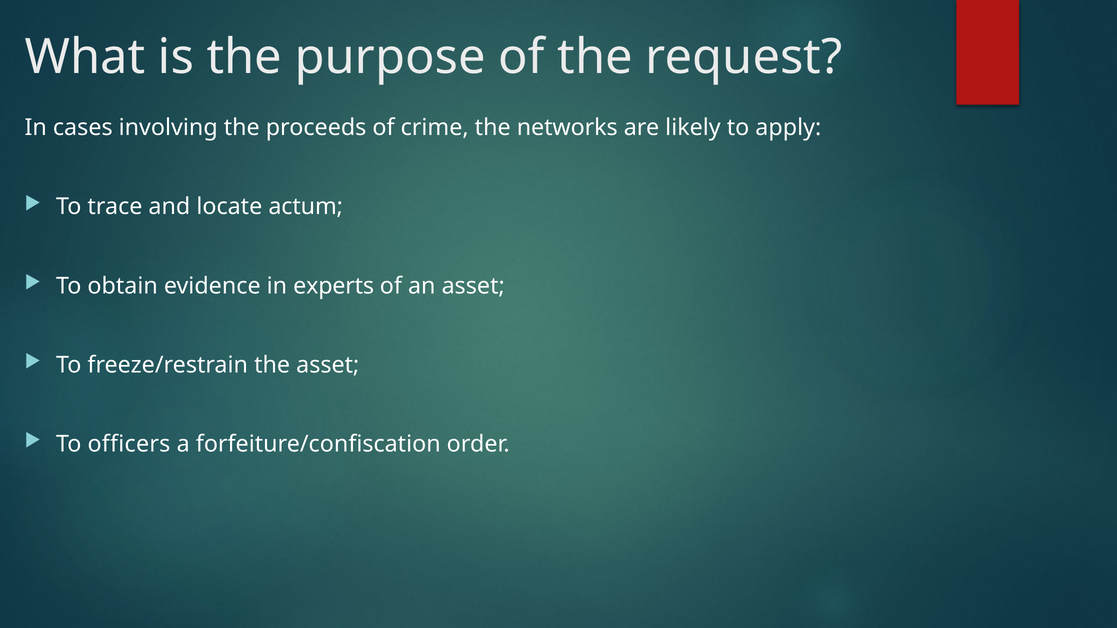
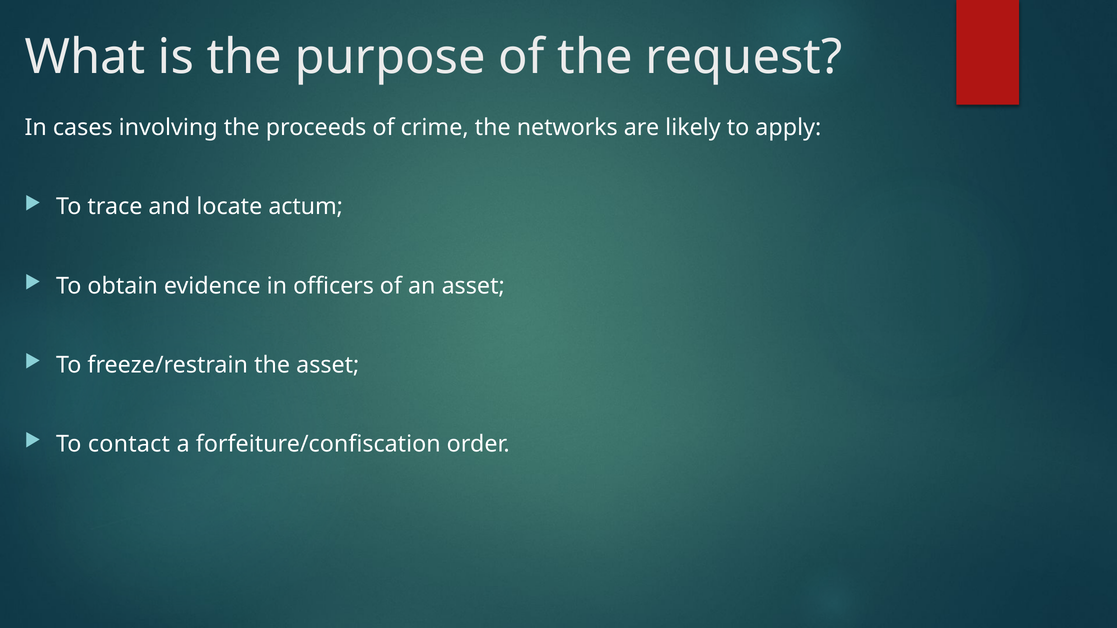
experts: experts -> officers
officers: officers -> contact
